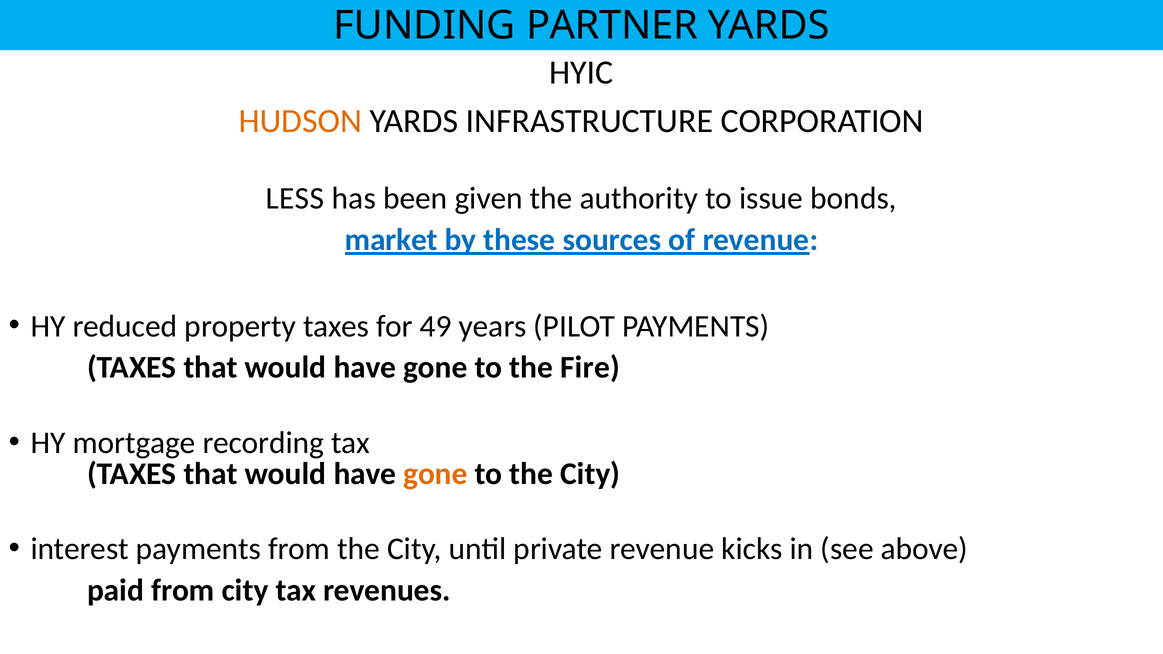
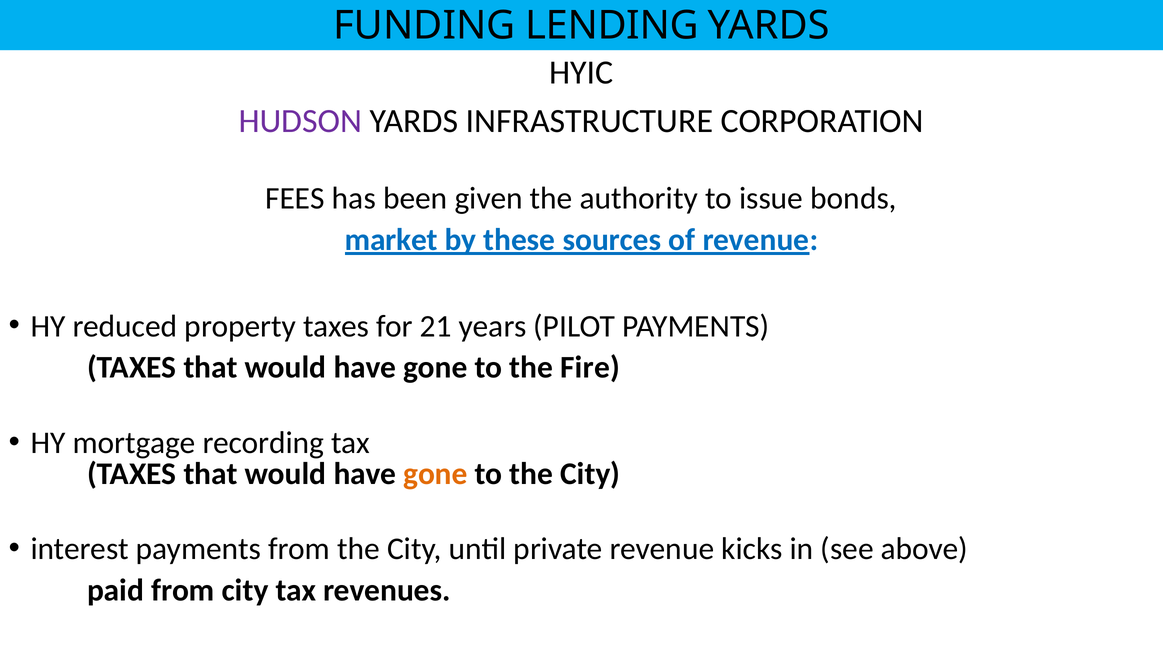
PARTNER: PARTNER -> LENDING
HUDSON colour: orange -> purple
LESS: LESS -> FEES
49: 49 -> 21
